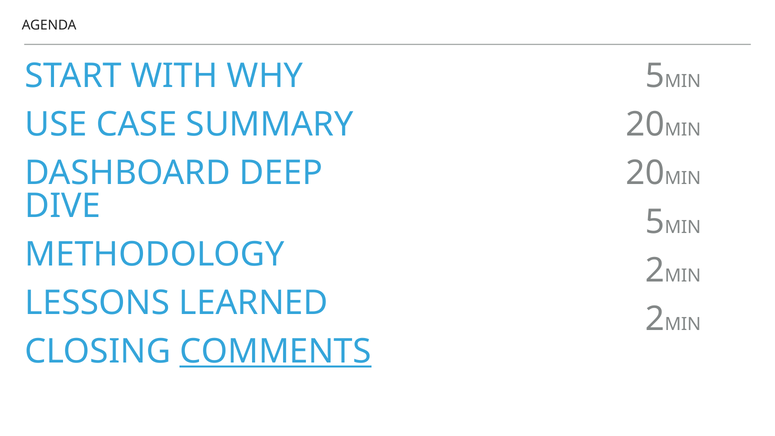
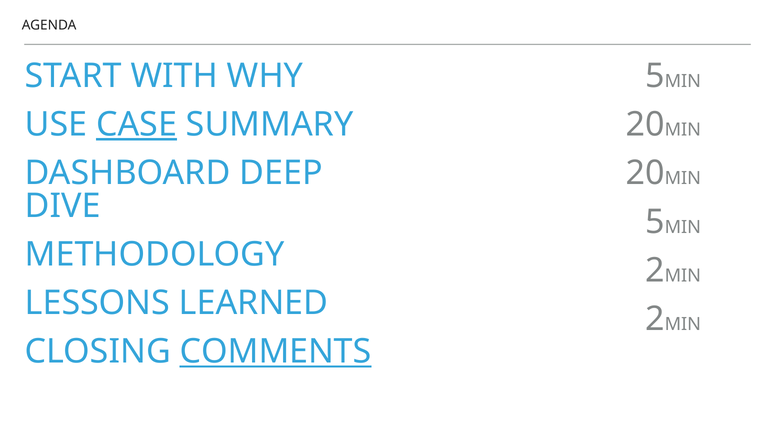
CASE underline: none -> present
